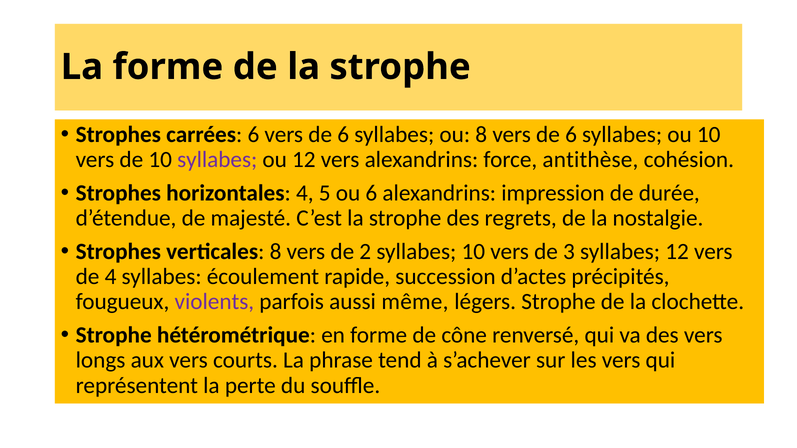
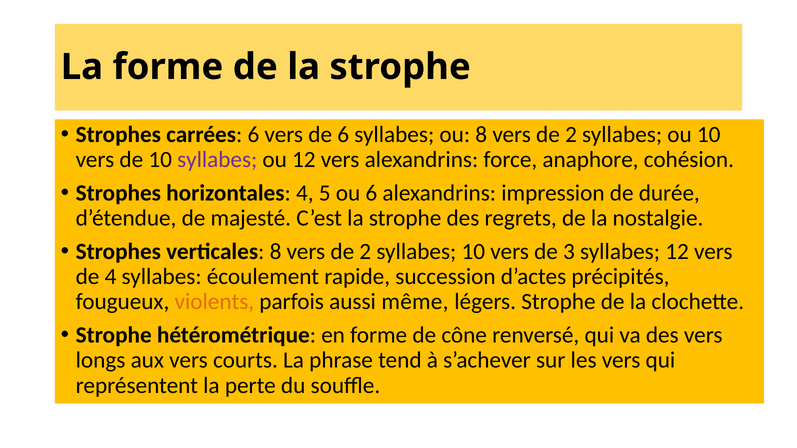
6 at (571, 135): 6 -> 2
antithèse: antithèse -> anaphore
violents colour: purple -> orange
